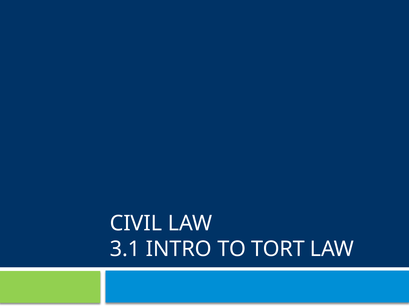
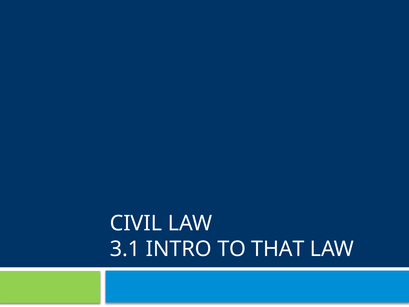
TORT: TORT -> THAT
